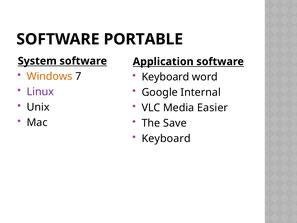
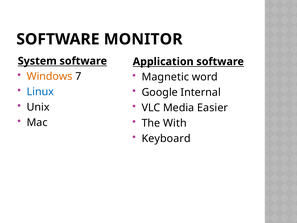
PORTABLE: PORTABLE -> MONITOR
Keyboard at (165, 77): Keyboard -> Magnetic
Linux colour: purple -> blue
Save: Save -> With
